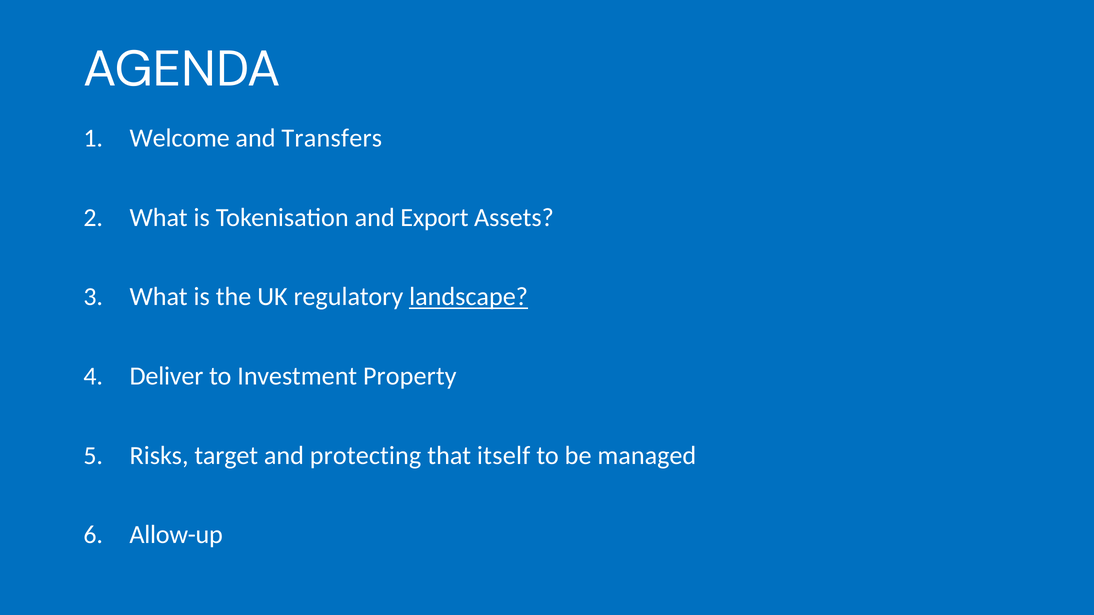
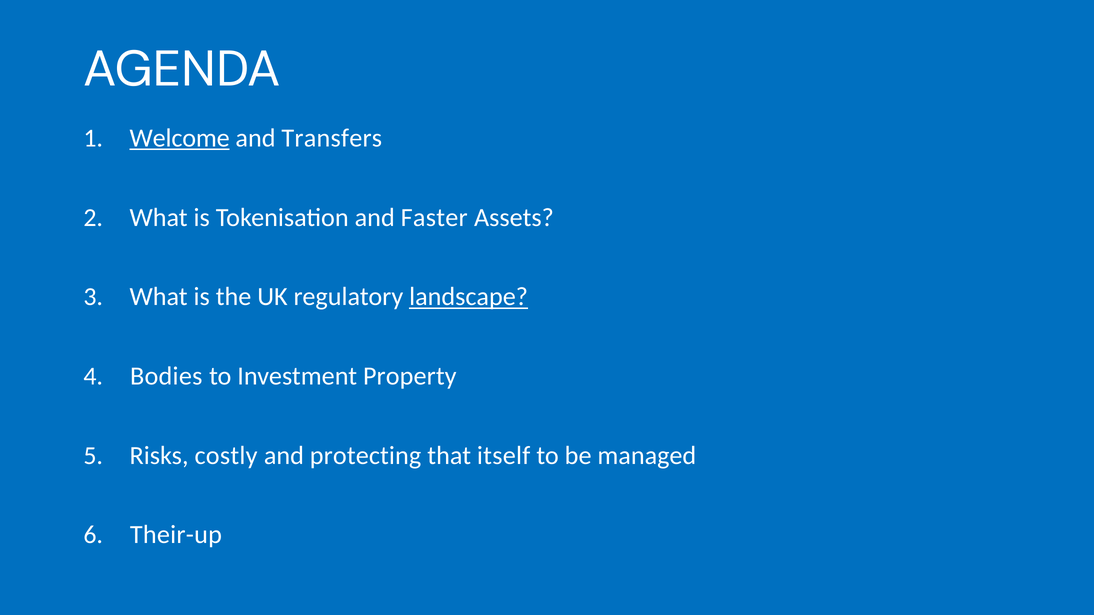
Welcome underline: none -> present
Export: Export -> Faster
Deliver: Deliver -> Bodies
target: target -> costly
Allow-up: Allow-up -> Their-up
